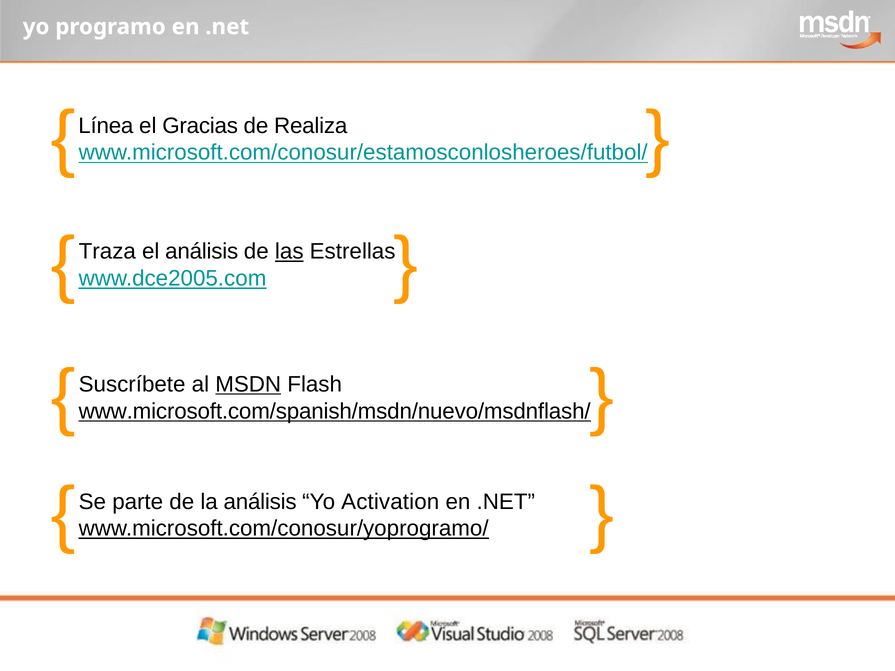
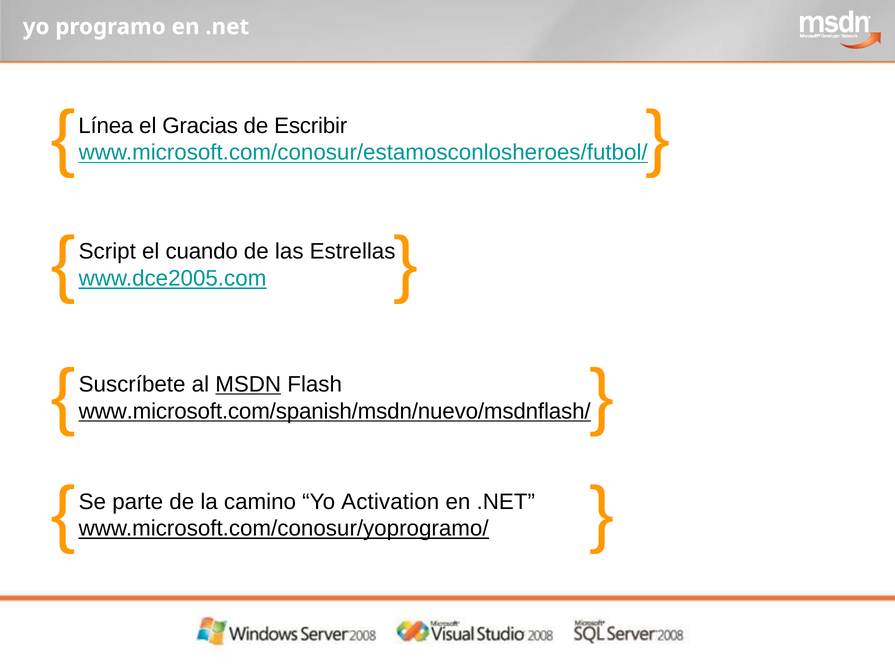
Realiza: Realiza -> Escribir
Traza: Traza -> Script
el análisis: análisis -> cuando
las underline: present -> none
la análisis: análisis -> camino
